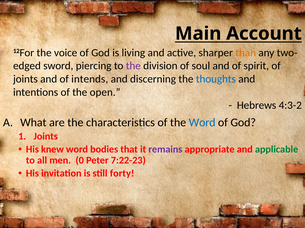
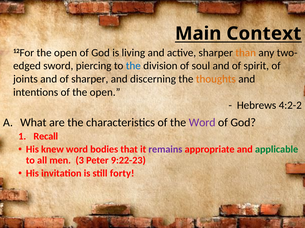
Account: Account -> Context
12For the voice: voice -> open
the at (133, 66) colour: purple -> blue
of intends: intends -> sharper
thoughts colour: blue -> orange
4:3-2: 4:3-2 -> 4:2-2
Word at (202, 123) colour: blue -> purple
1 Joints: Joints -> Recall
0: 0 -> 3
7:22-23: 7:22-23 -> 9:22-23
